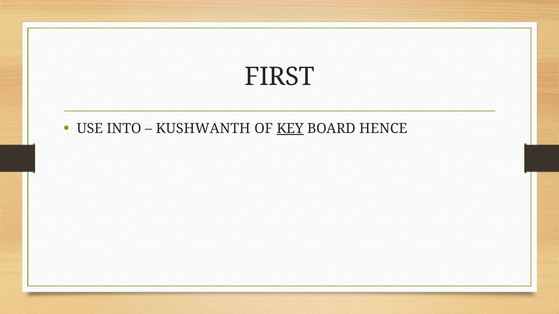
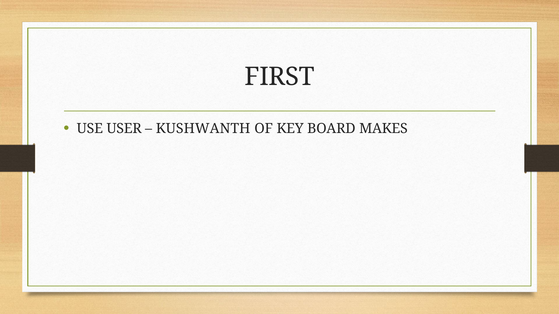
INTO: INTO -> USER
KEY underline: present -> none
HENCE: HENCE -> MAKES
